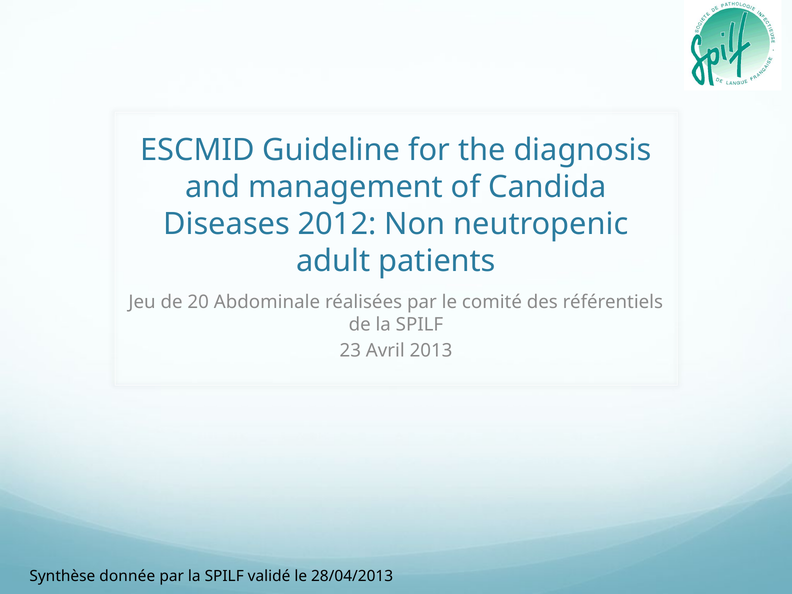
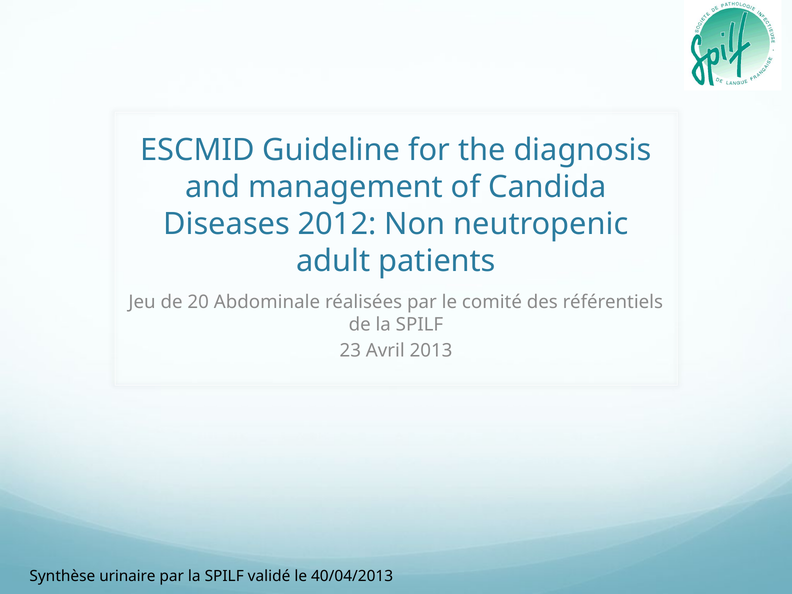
donnée: donnée -> urinaire
28/04/2013: 28/04/2013 -> 40/04/2013
